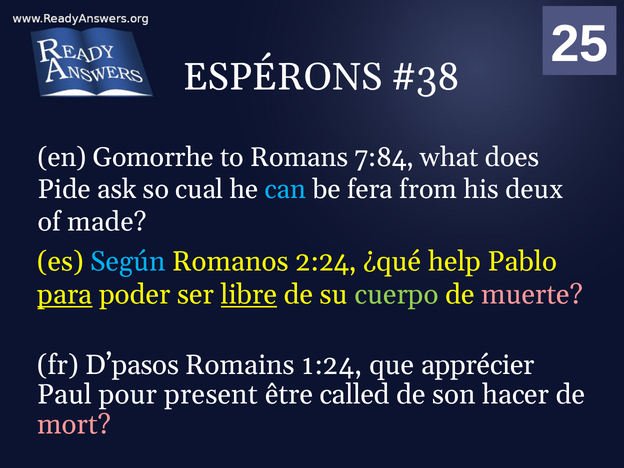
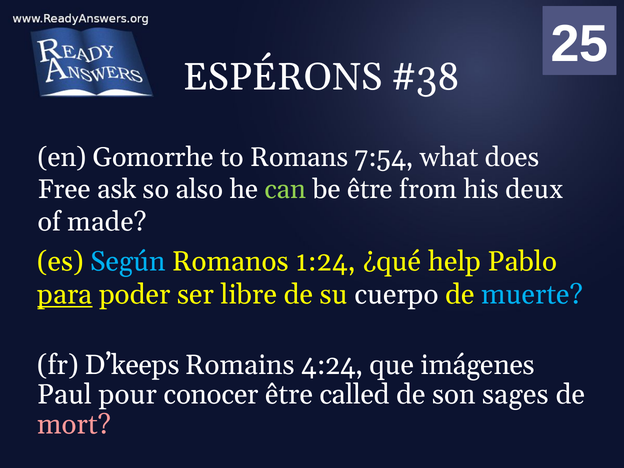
7:84: 7:84 -> 7:54
Pide: Pide -> Free
cual: cual -> also
can colour: light blue -> light green
be fera: fera -> être
2:24: 2:24 -> 1:24
libre underline: present -> none
cuerpo colour: light green -> white
muerte colour: pink -> light blue
D’pasos: D’pasos -> D’keeps
1:24: 1:24 -> 4:24
apprécier: apprécier -> imágenes
present: present -> conocer
hacer: hacer -> sages
